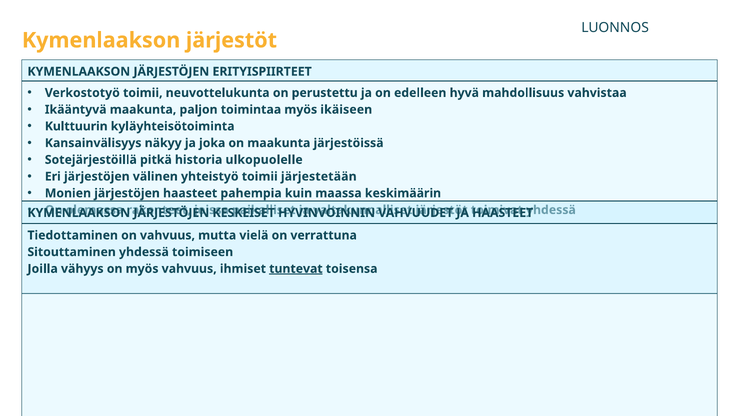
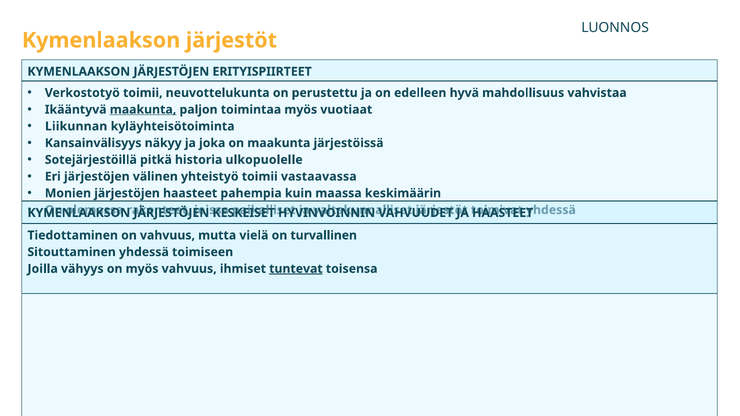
maakunta at (143, 110) underline: none -> present
ikäiseen: ikäiseen -> vuotiaat
Kulttuurin: Kulttuurin -> Liikunnan
järjestetään: järjestetään -> vastaavassa
verrattuna: verrattuna -> turvallinen
